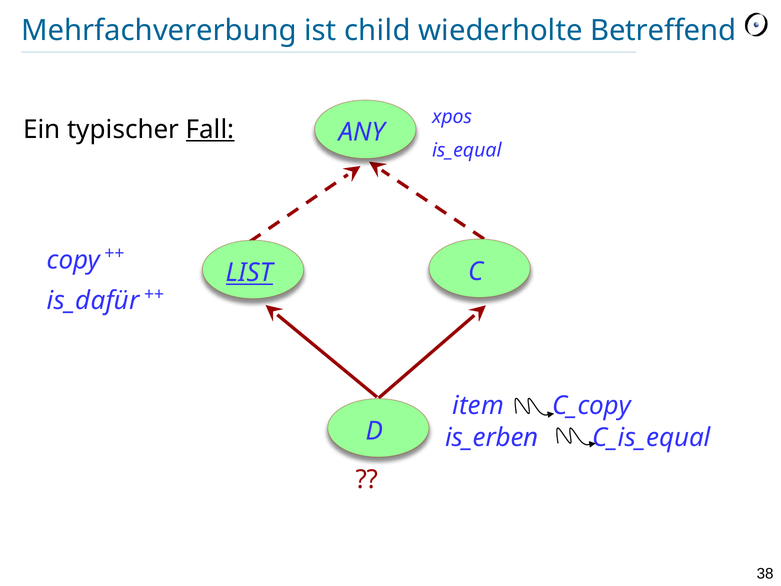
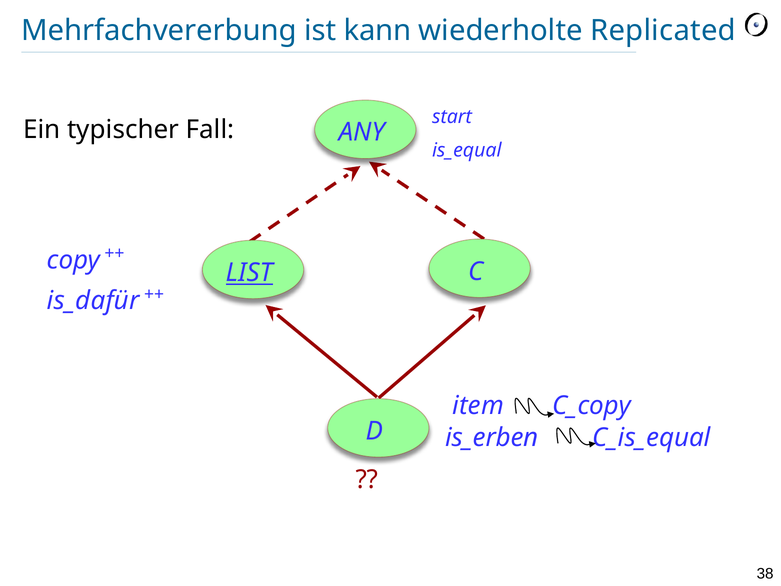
child: child -> kann
Betreffend: Betreffend -> Replicated
xpos: xpos -> start
Fall underline: present -> none
